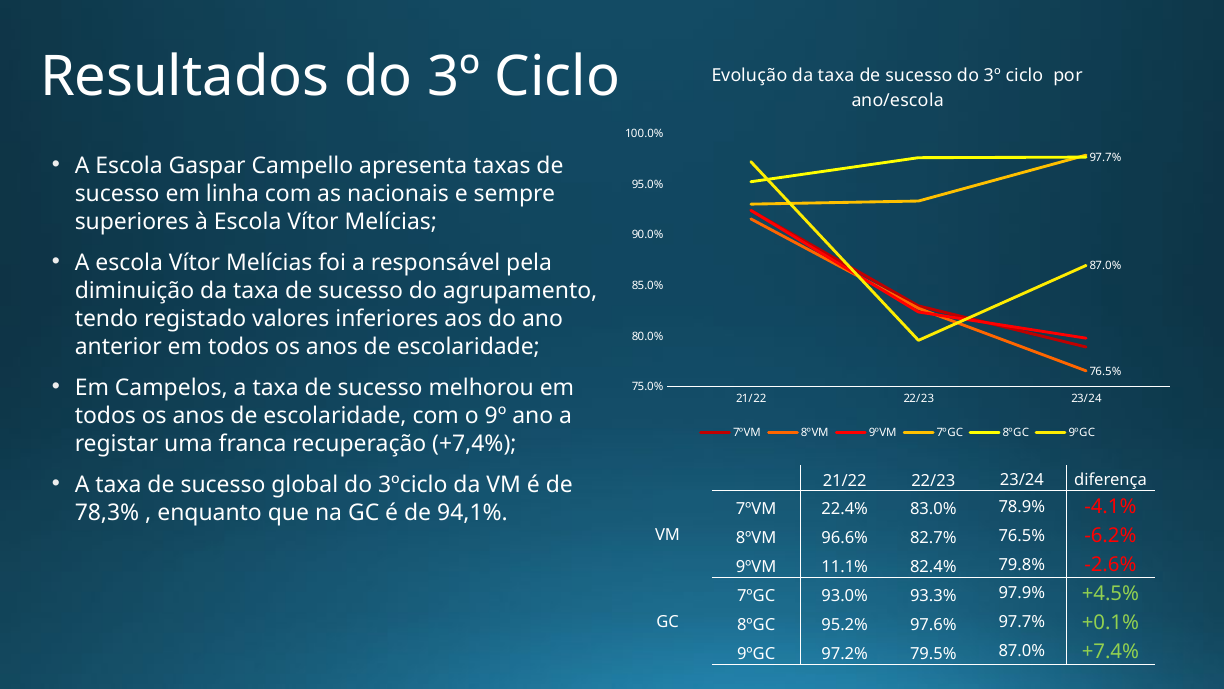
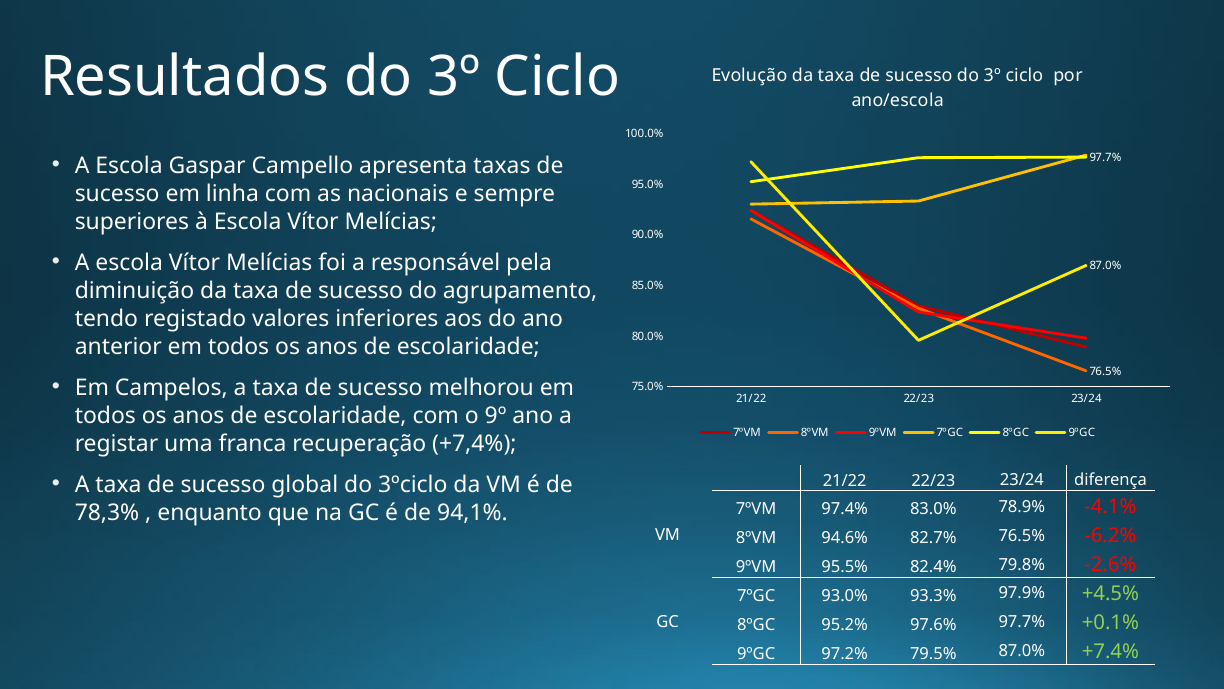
22.4%: 22.4% -> 97.4%
96.6%: 96.6% -> 94.6%
11.1%: 11.1% -> 95.5%
